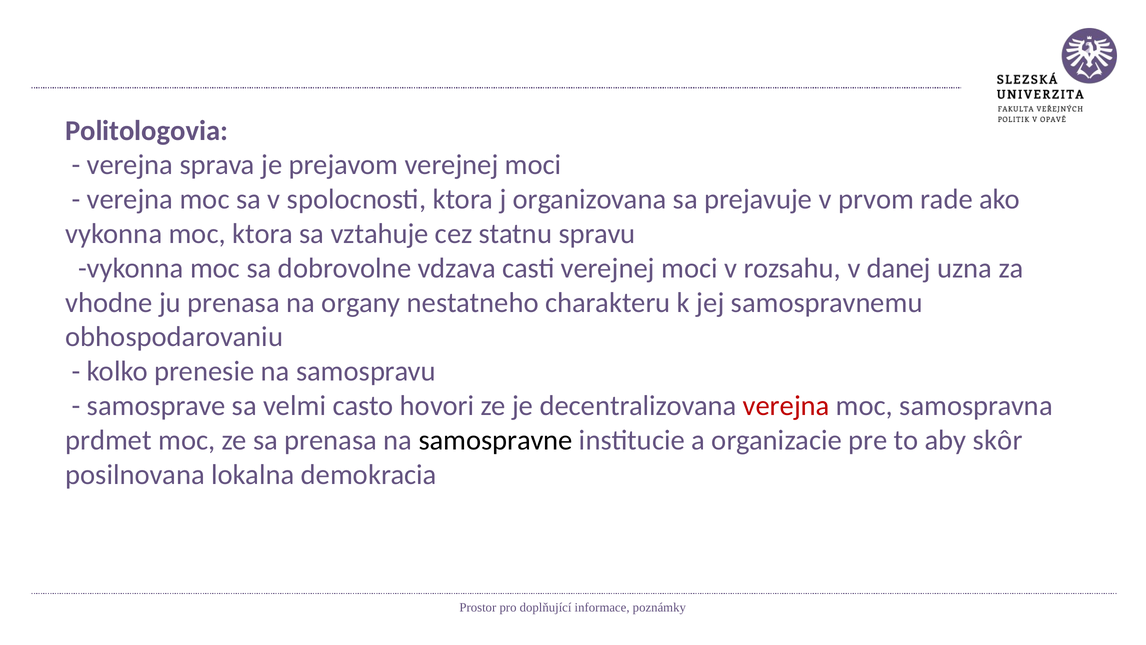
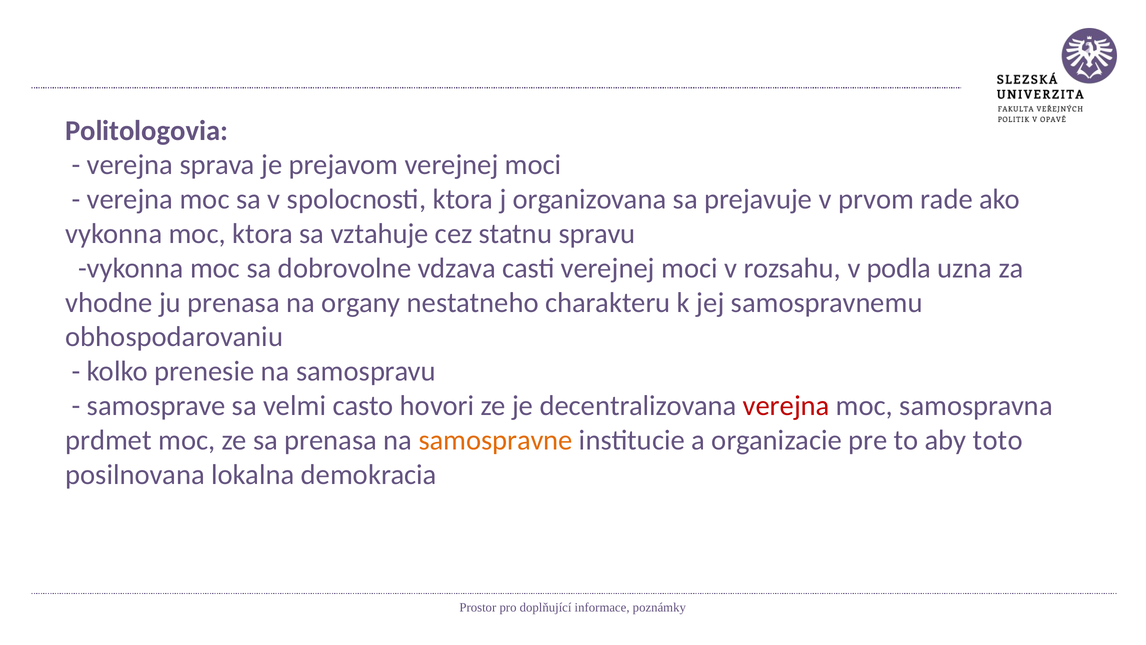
danej: danej -> podla
samospravne colour: black -> orange
skôr: skôr -> toto
